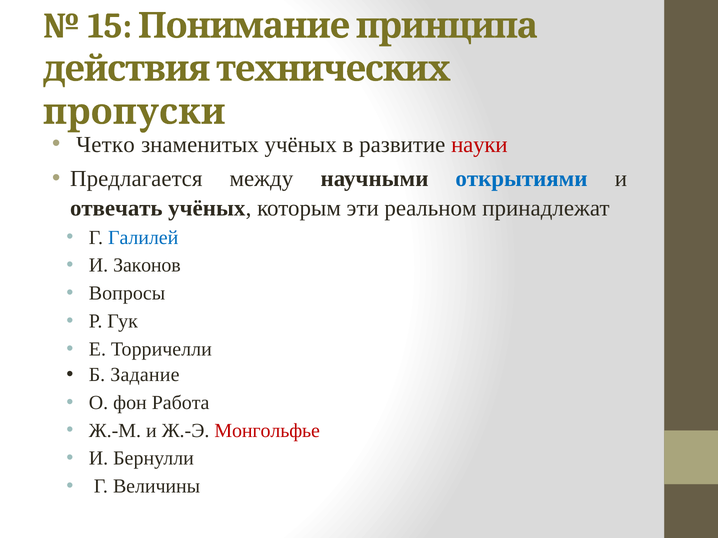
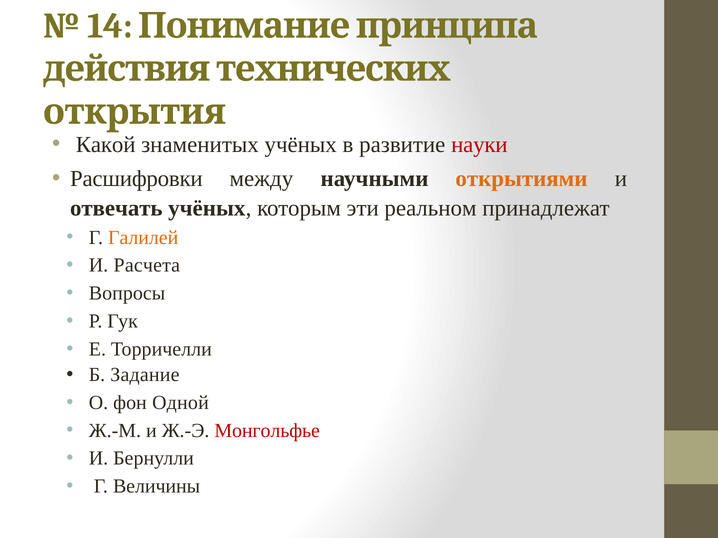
15: 15 -> 14
пропуски: пропуски -> открытия
Четко: Четко -> Какой
Предлагается: Предлагается -> Расшифровки
открытиями colour: blue -> orange
Галилей colour: blue -> orange
Законов: Законов -> Расчета
Работа: Работа -> Одной
